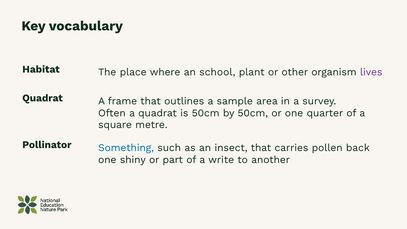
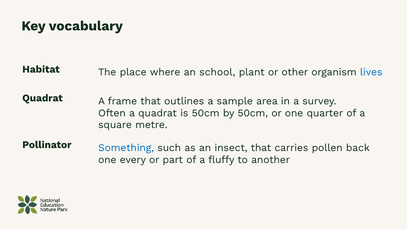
lives colour: purple -> blue
shiny: shiny -> every
write: write -> fluffy
